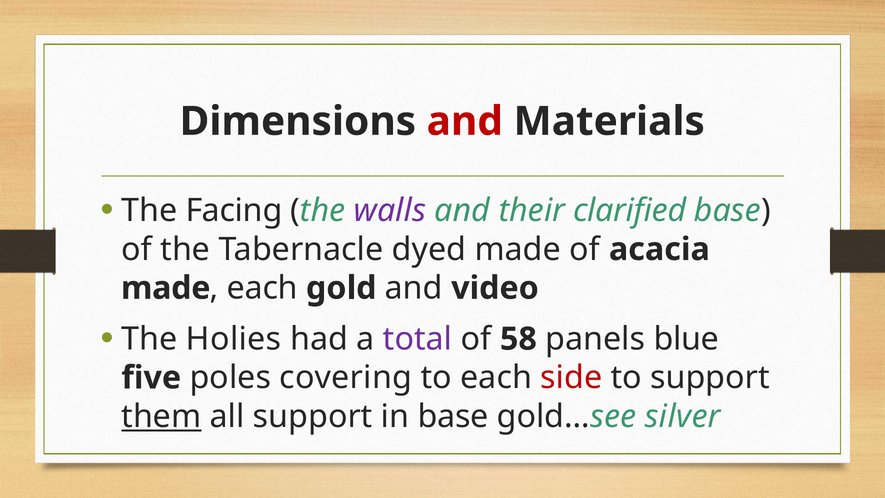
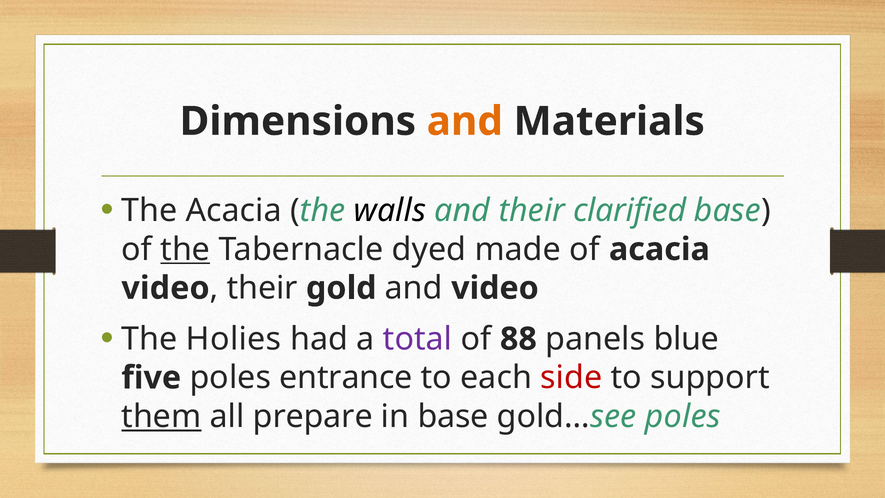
and at (465, 121) colour: red -> orange
The Facing: Facing -> Acacia
walls colour: purple -> black
the at (185, 249) underline: none -> present
made at (166, 288): made -> video
each at (262, 288): each -> their
58: 58 -> 88
covering: covering -> entrance
all support: support -> prepare
gold…see silver: silver -> poles
